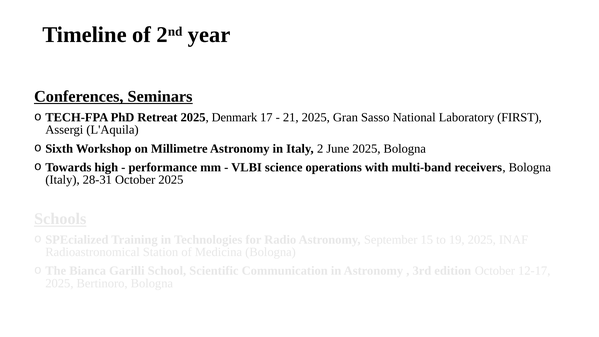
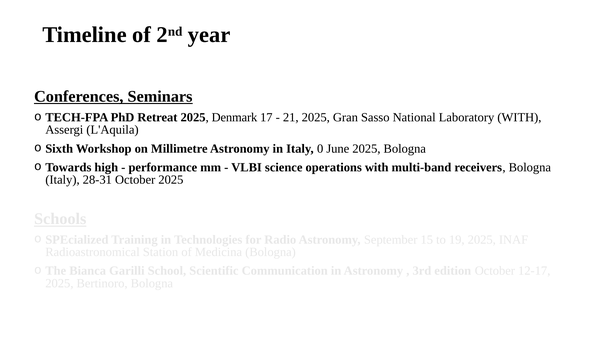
Laboratory FIRST: FIRST -> WITH
2: 2 -> 0
